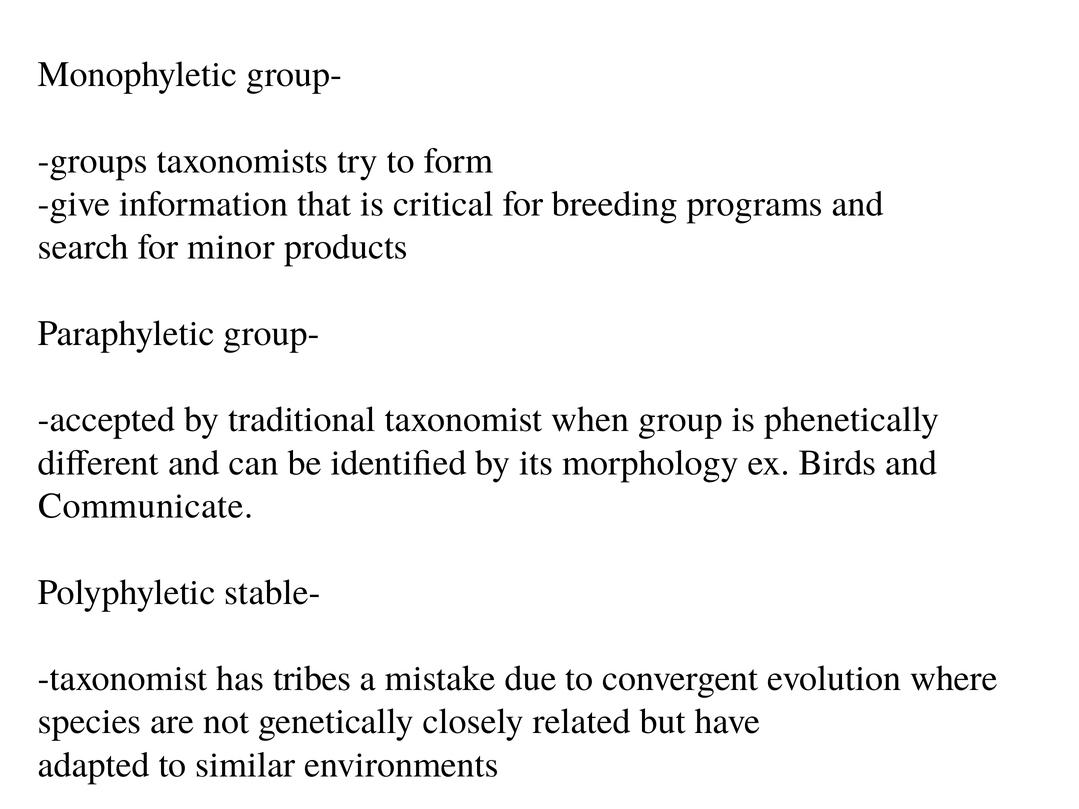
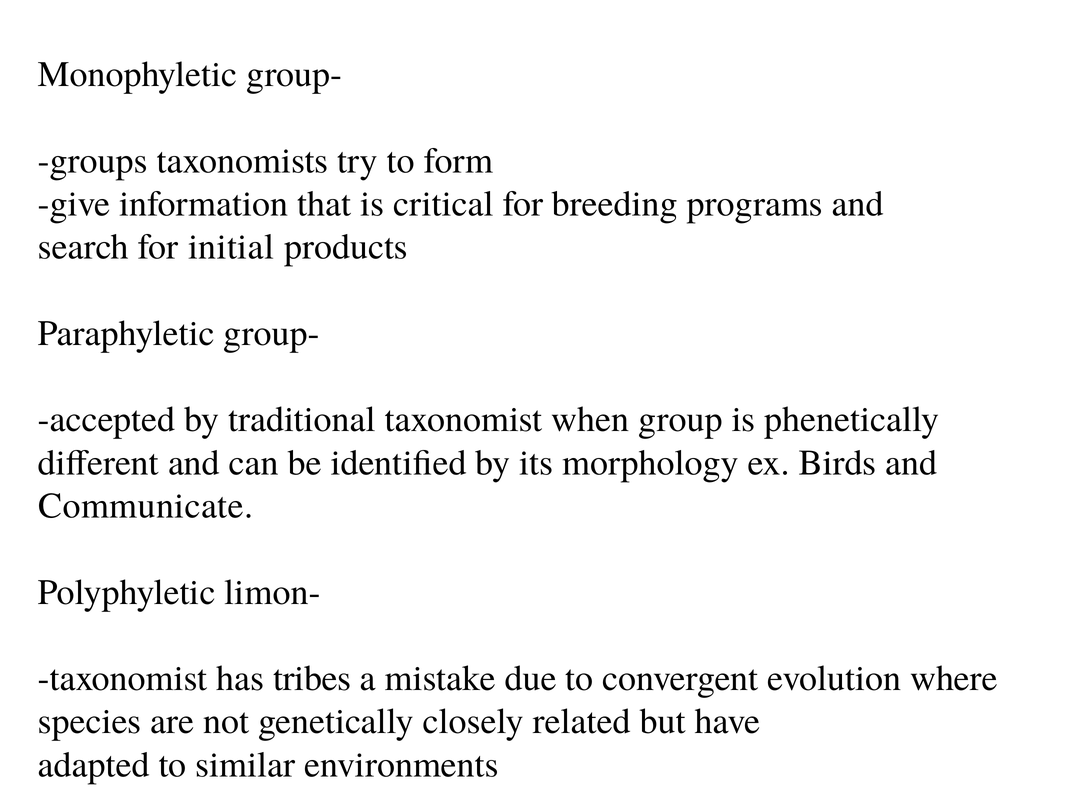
minor: minor -> initial
stable-: stable- -> limon-
